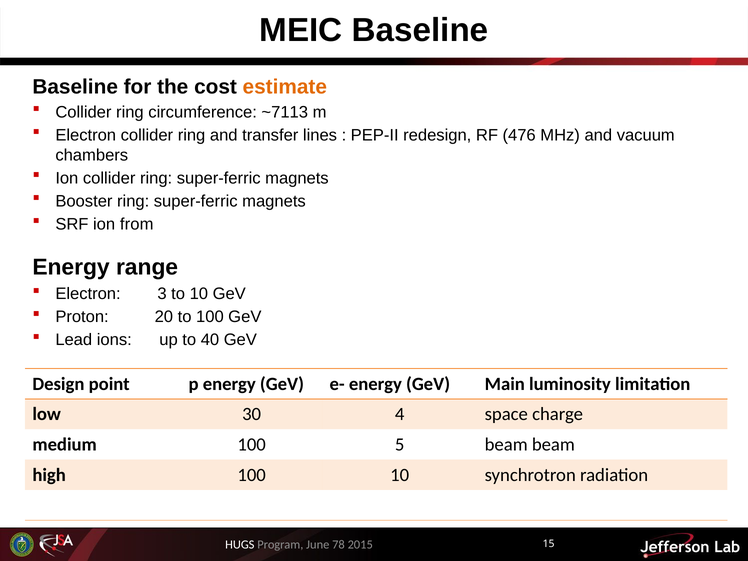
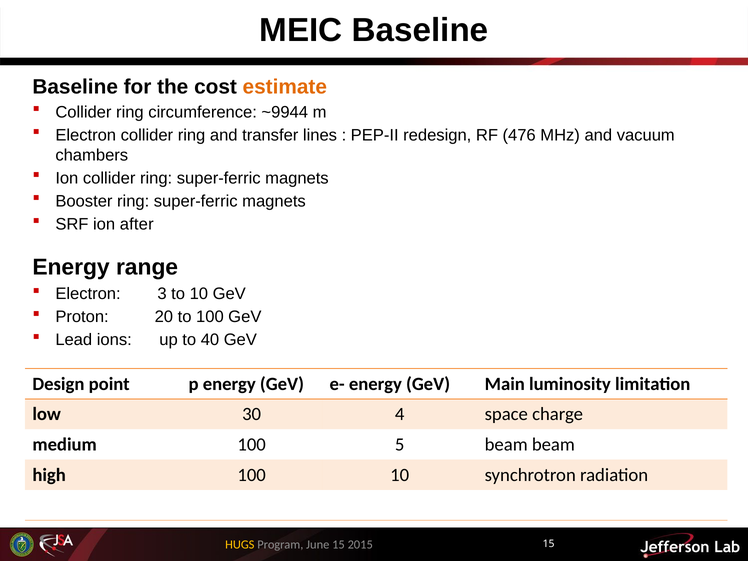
~7113: ~7113 -> ~9944
from: from -> after
HUGS colour: white -> yellow
June 78: 78 -> 15
